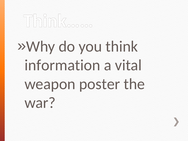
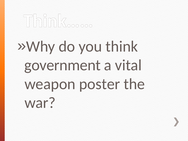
information: information -> government
